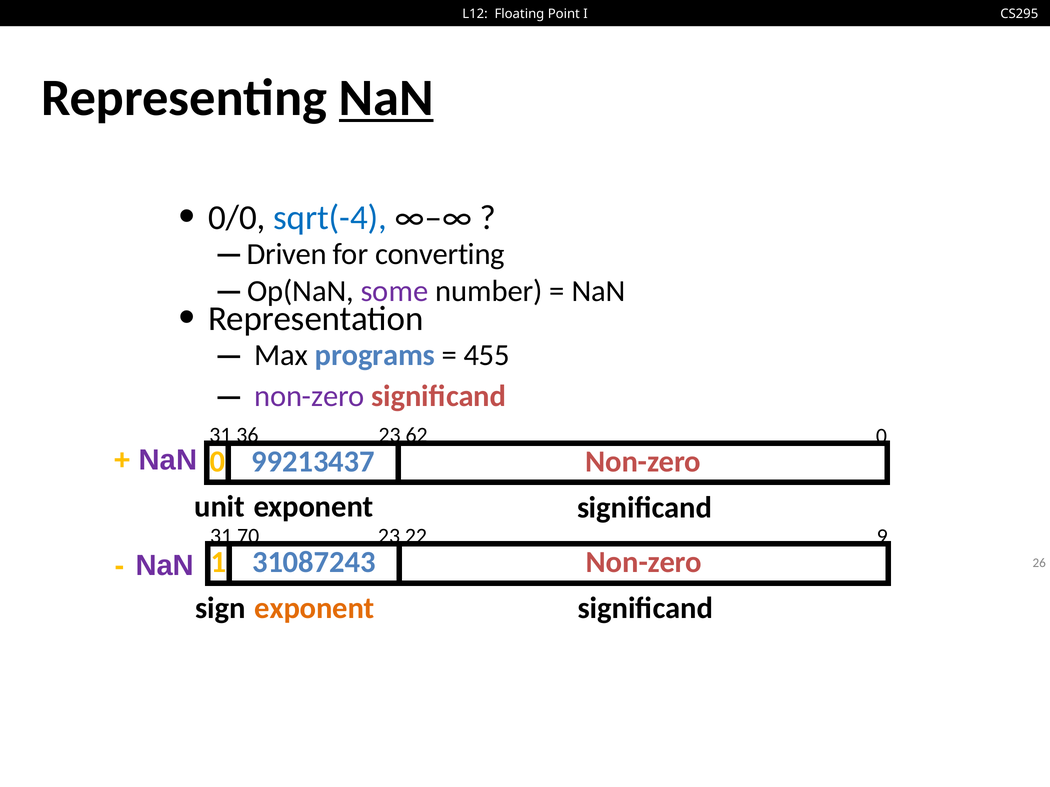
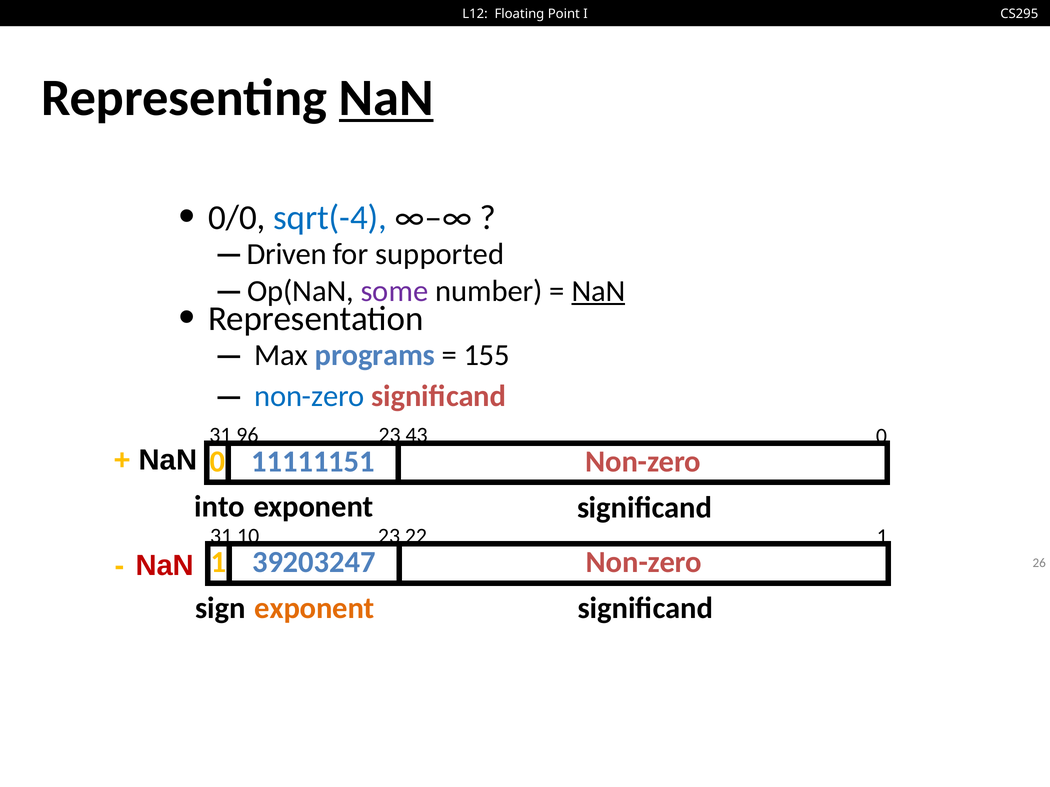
converting: converting -> supported
NaN at (598, 291) underline: none -> present
455: 455 -> 155
non-zero at (309, 397) colour: purple -> blue
36: 36 -> 96
62: 62 -> 43
NaN at (168, 460) colour: purple -> black
99213437: 99213437 -> 11111151
unit: unit -> into
70: 70 -> 10
22 9: 9 -> 1
31087243: 31087243 -> 39203247
NaN at (165, 566) colour: purple -> red
